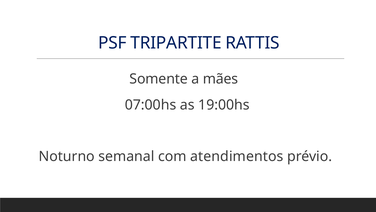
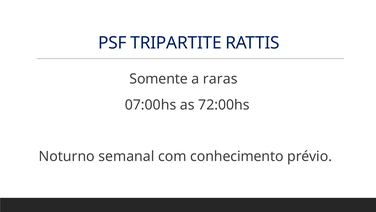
mães: mães -> raras
19:00hs: 19:00hs -> 72:00hs
atendimentos: atendimentos -> conhecimento
